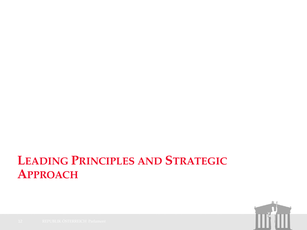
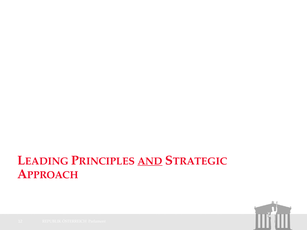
AND underline: none -> present
